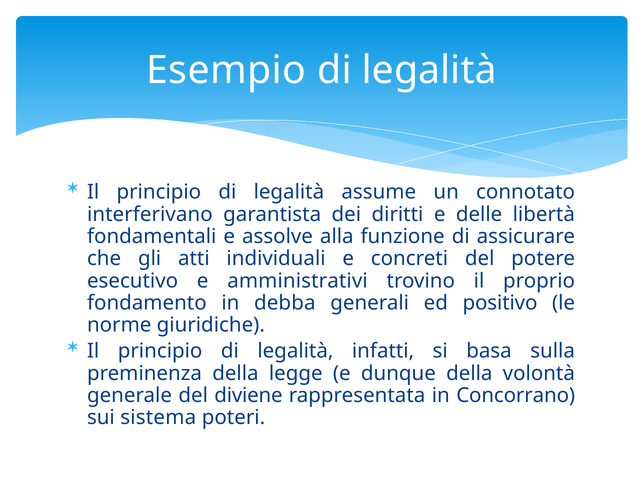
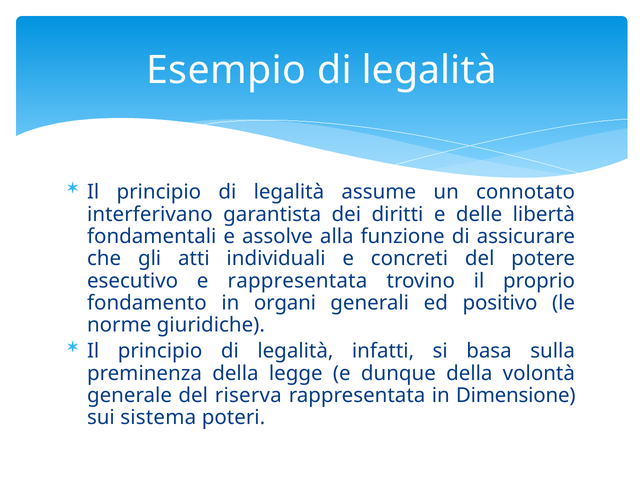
e amministrativi: amministrativi -> rappresentata
debba: debba -> organi
diviene: diviene -> riserva
Concorrano: Concorrano -> Dimensione
